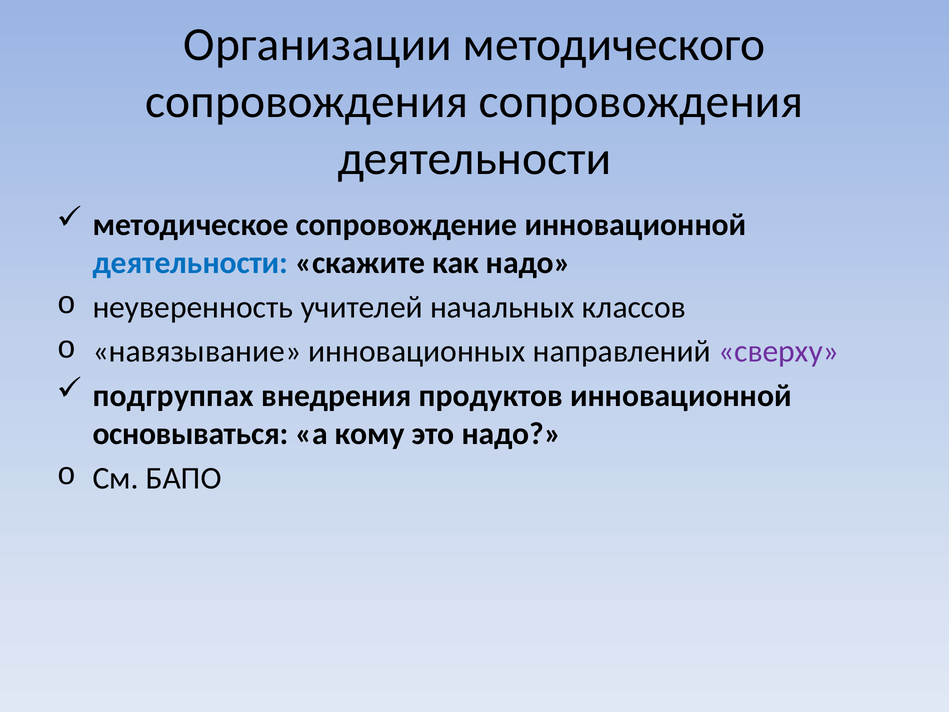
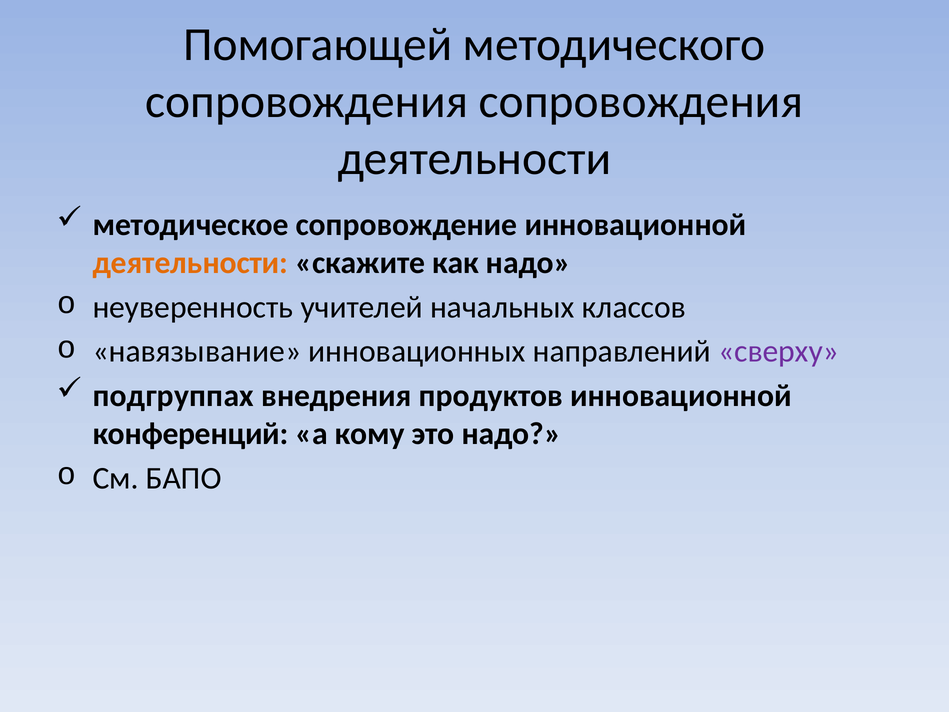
Организации: Организации -> Помогающей
деятельности at (190, 263) colour: blue -> orange
основываться: основываться -> конференций
